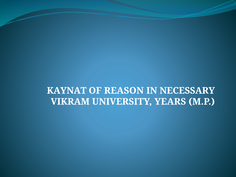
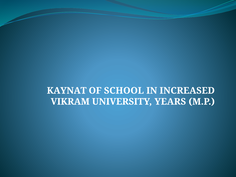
REASON: REASON -> SCHOOL
NECESSARY: NECESSARY -> INCREASED
